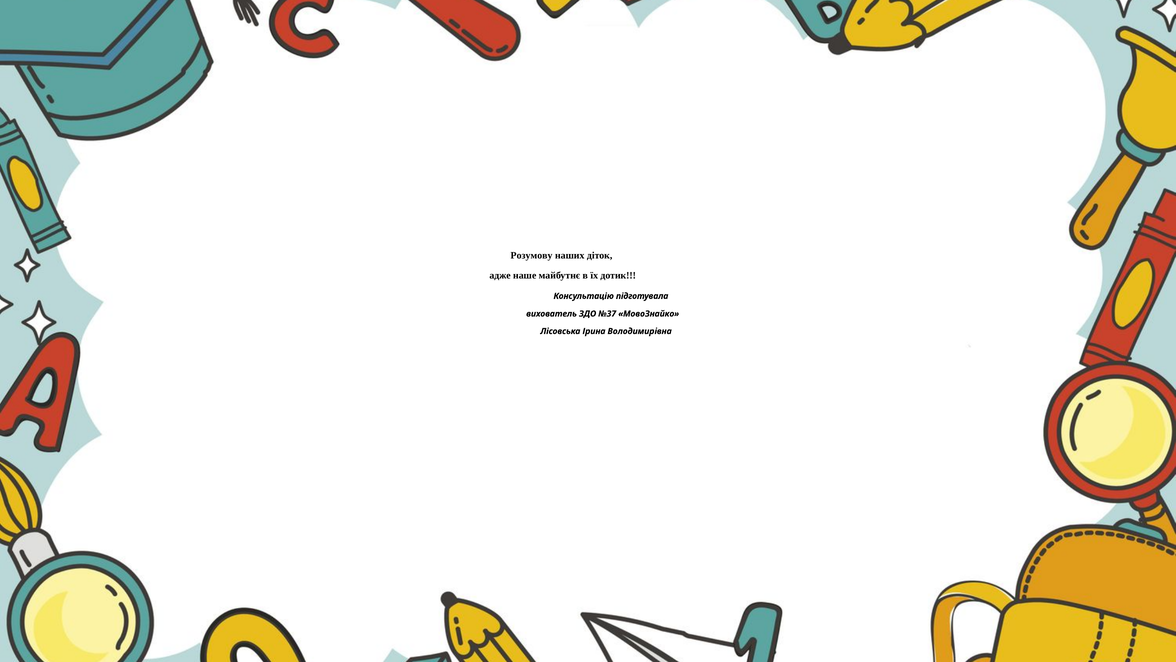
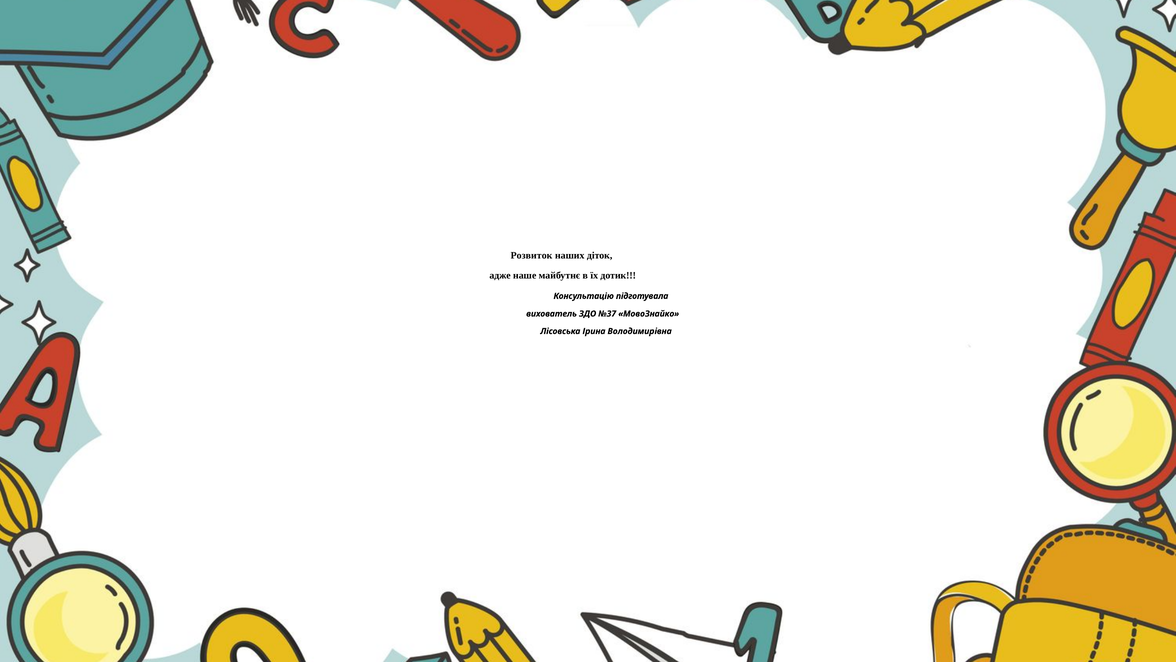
Розумову: Розумову -> Розвиток
